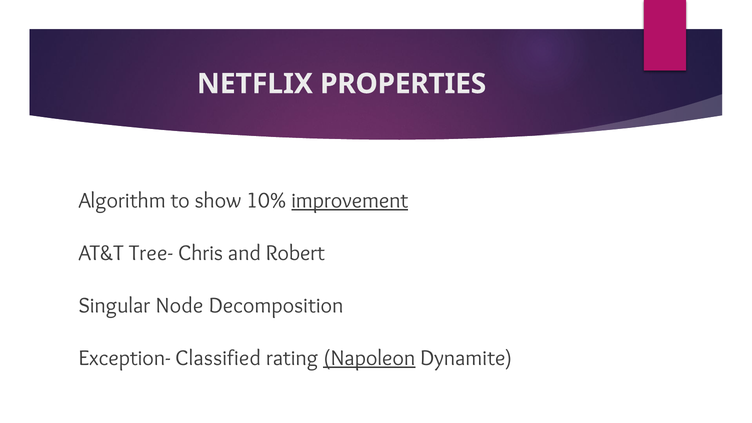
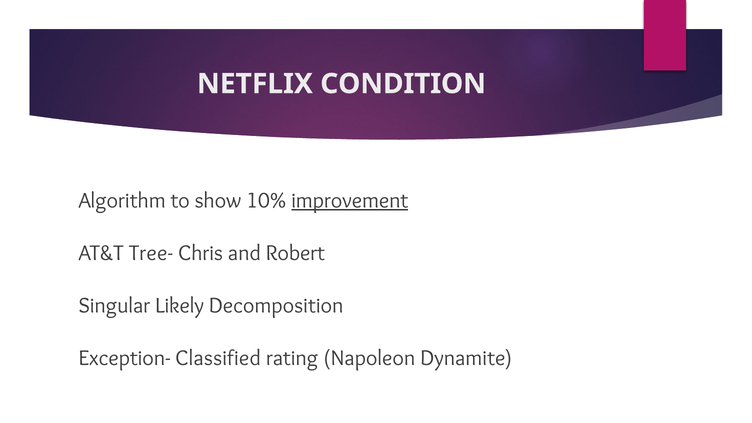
PROPERTIES: PROPERTIES -> CONDITION
Node: Node -> Likely
Napoleon underline: present -> none
